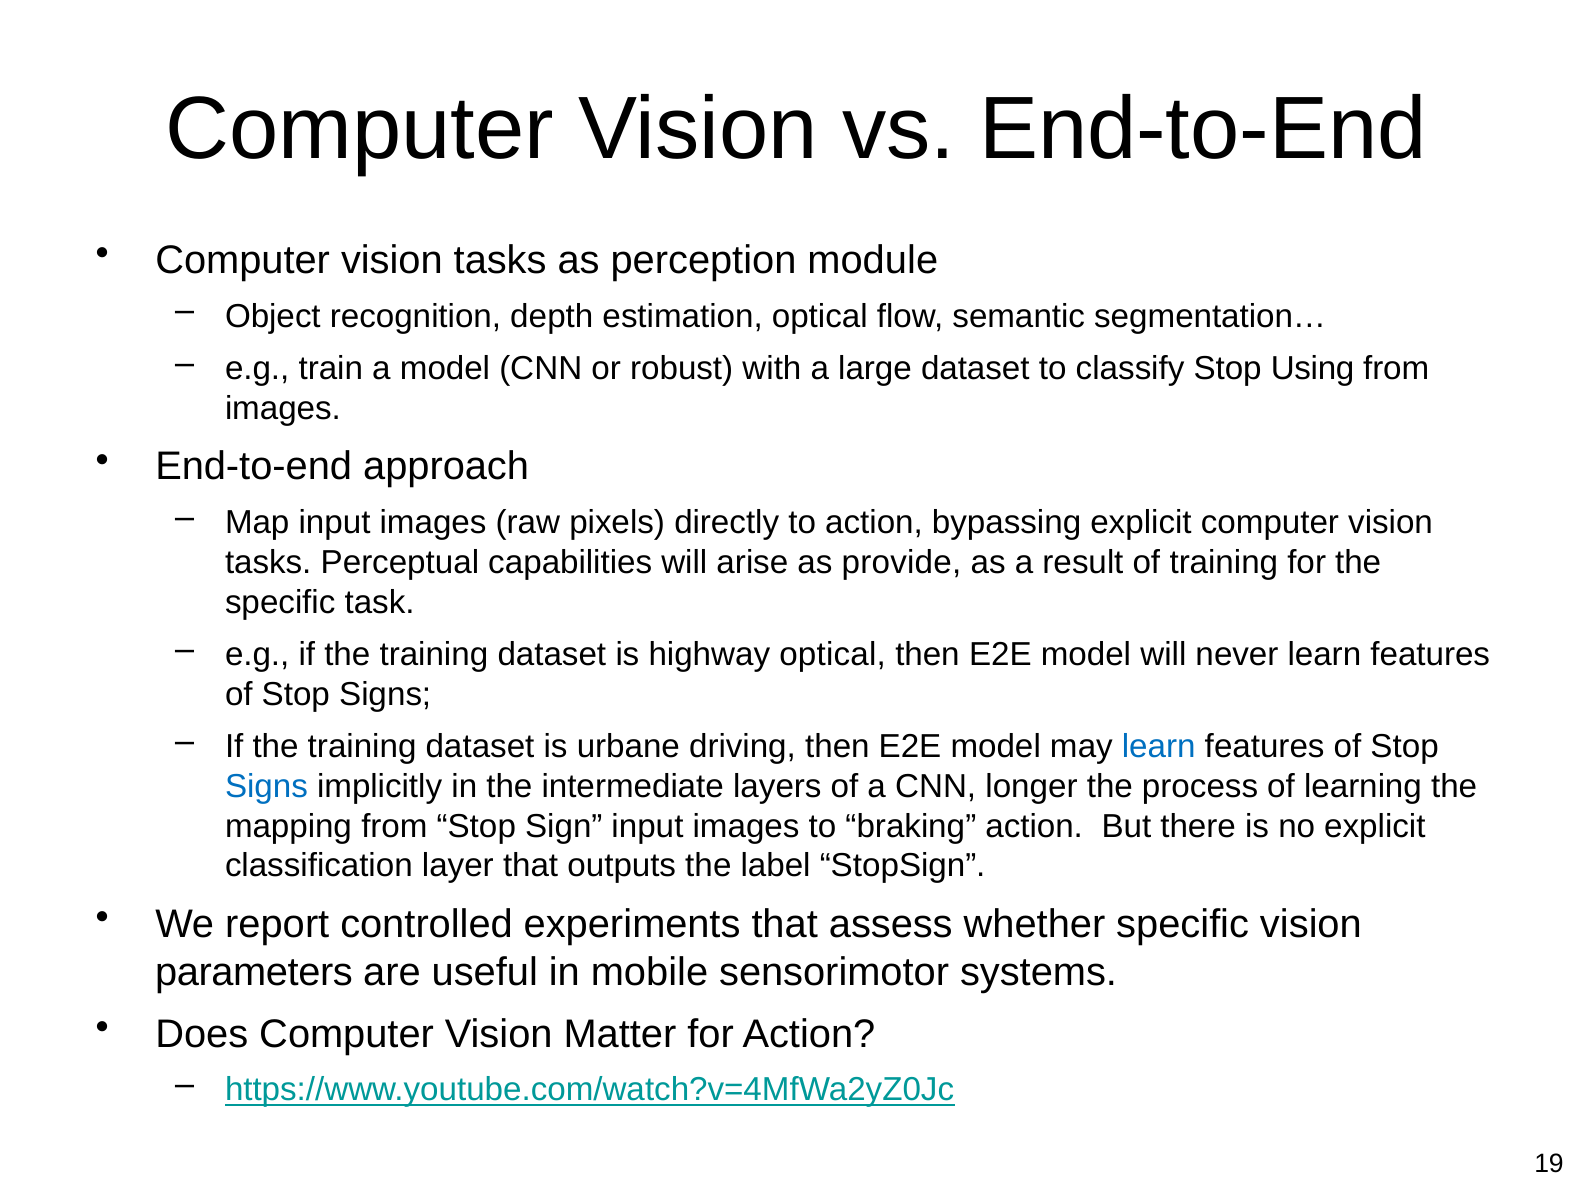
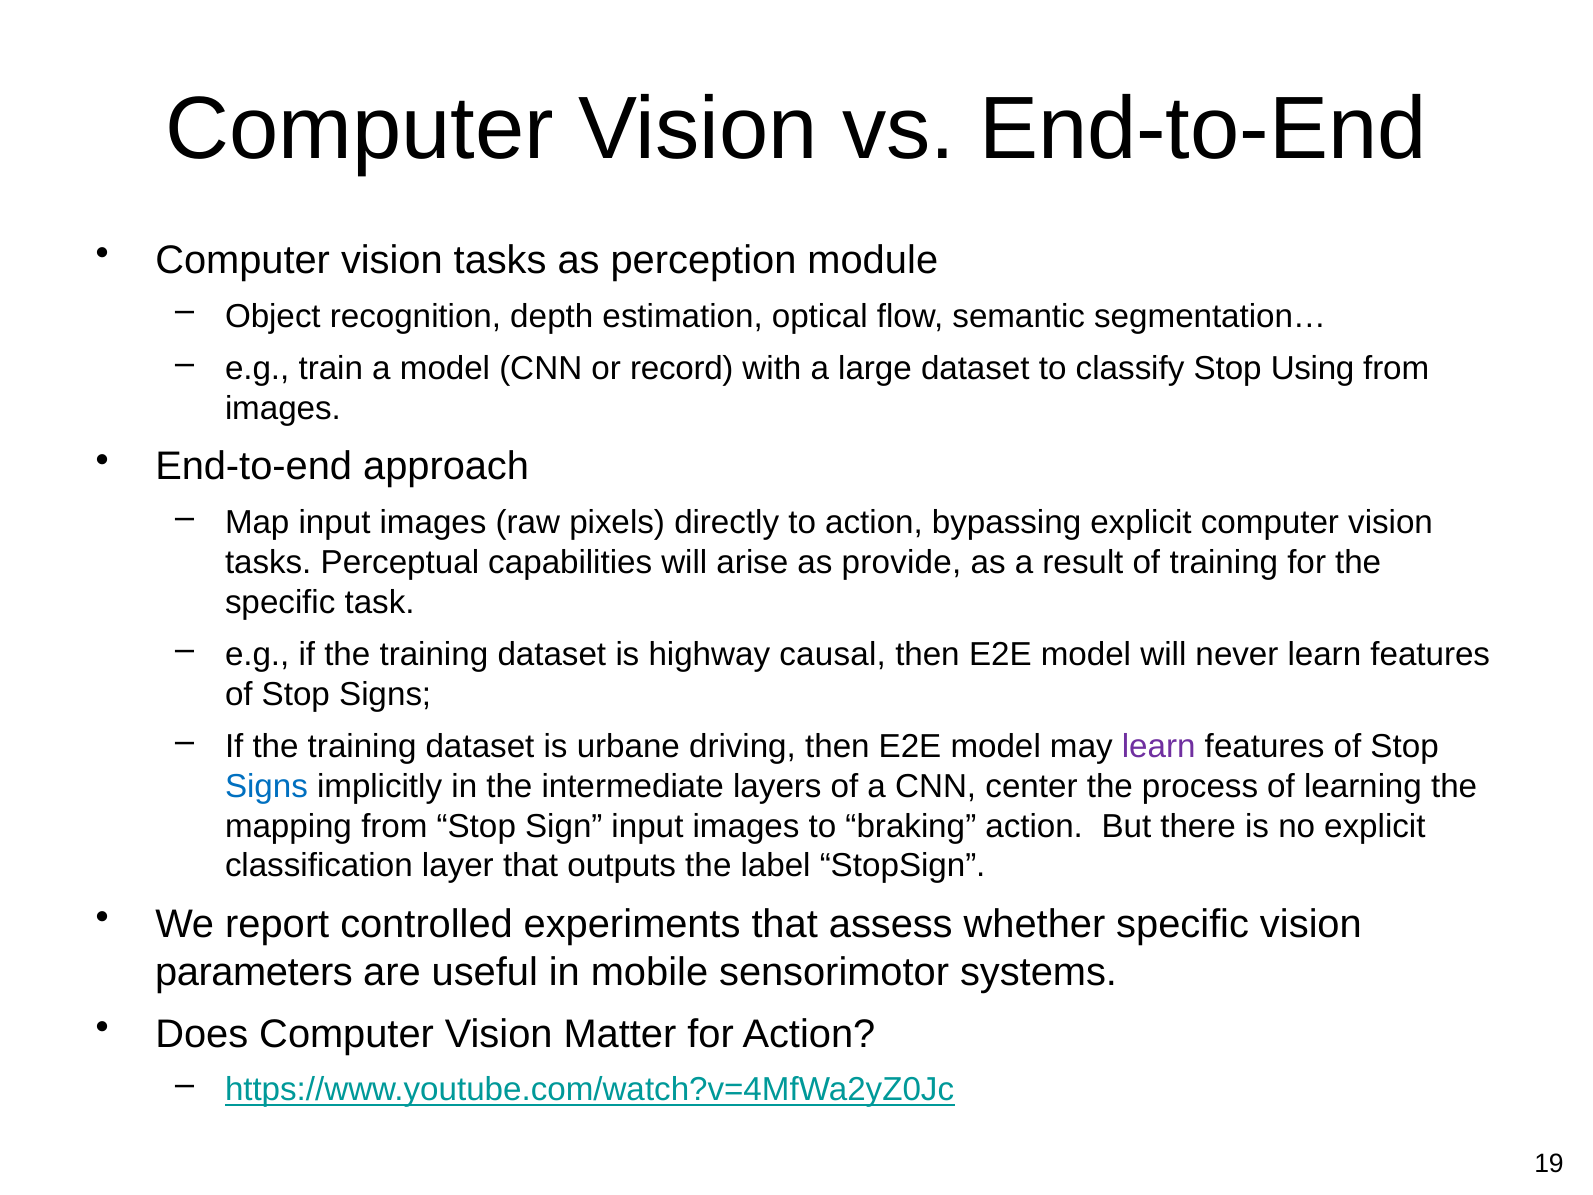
robust: robust -> record
highway optical: optical -> causal
learn at (1159, 746) colour: blue -> purple
longer: longer -> center
